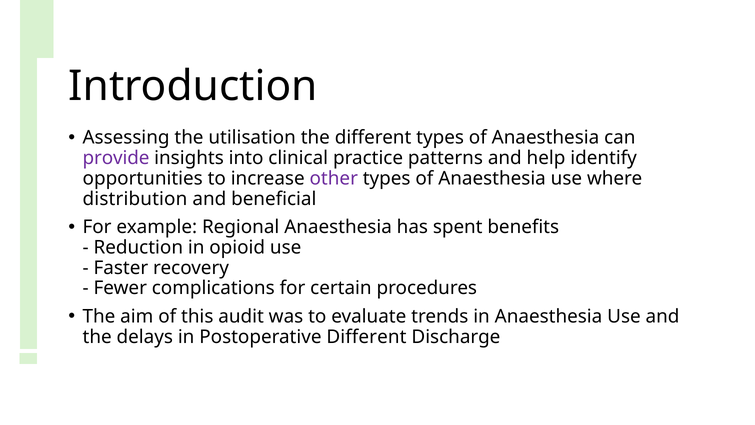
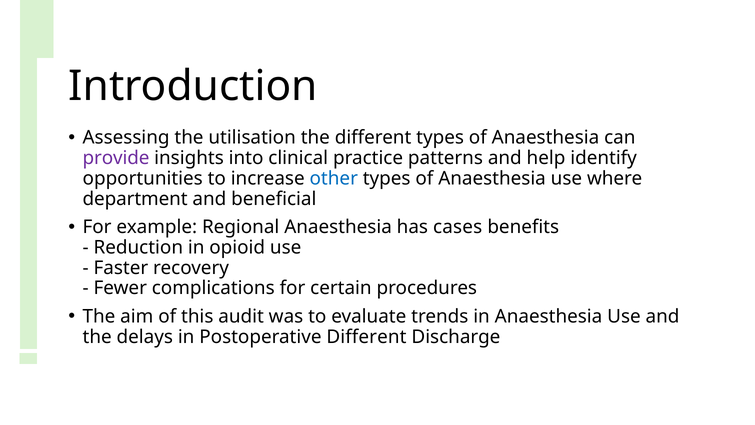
other colour: purple -> blue
distribution: distribution -> department
spent: spent -> cases
